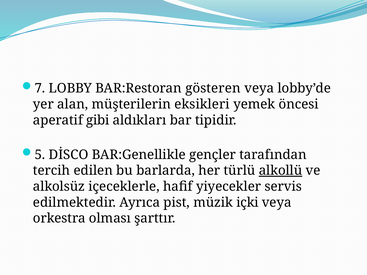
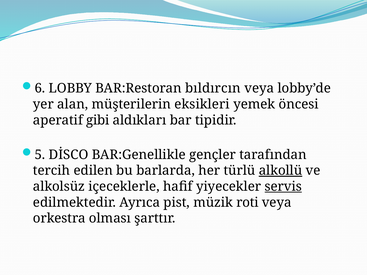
7: 7 -> 6
gösteren: gösteren -> bıldırcın
servis underline: none -> present
içki: içki -> roti
